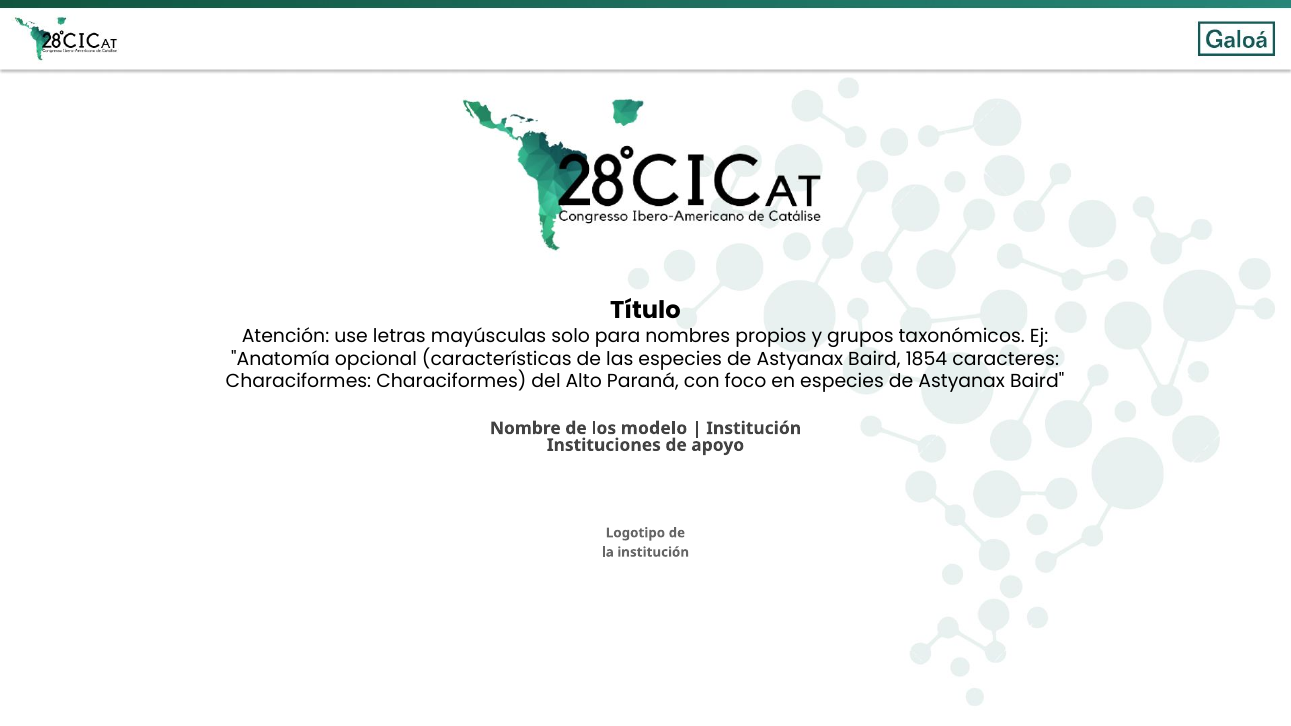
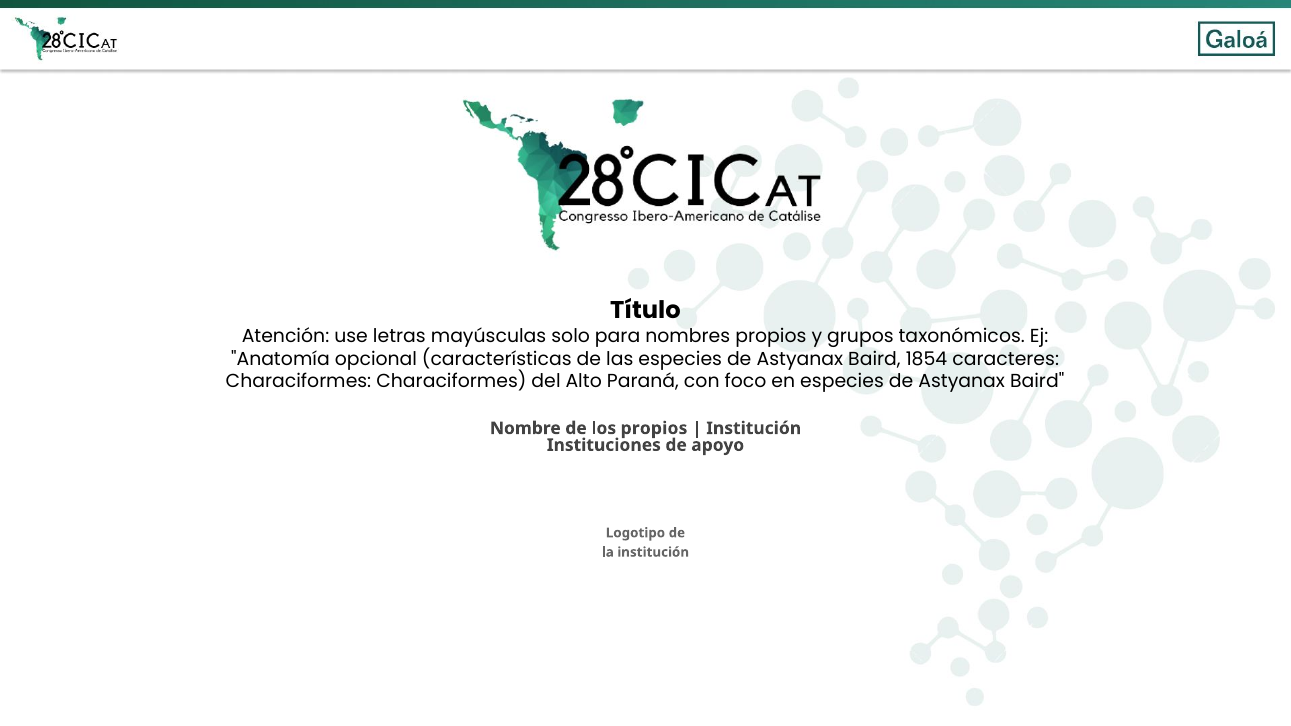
los modelo: modelo -> propios
